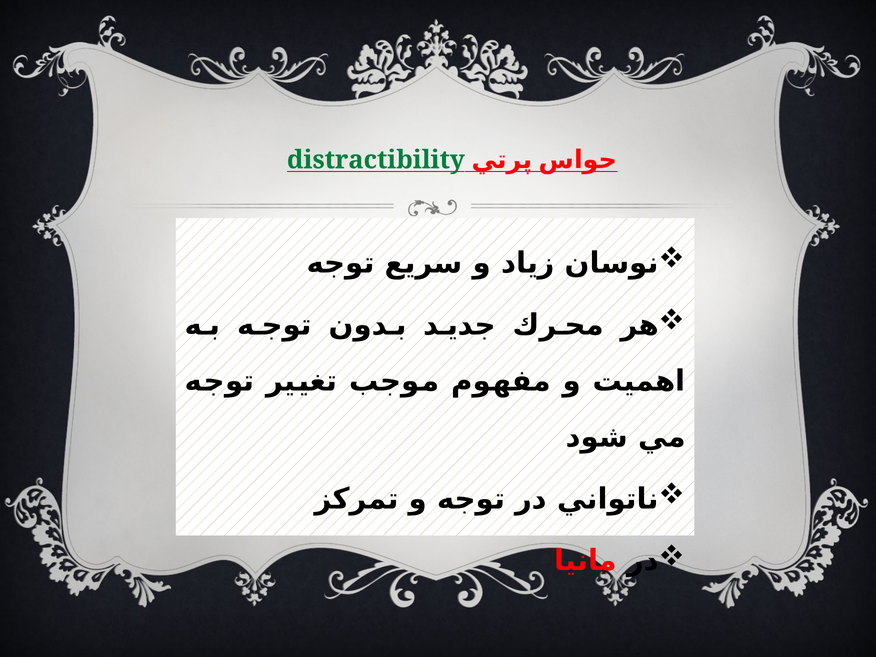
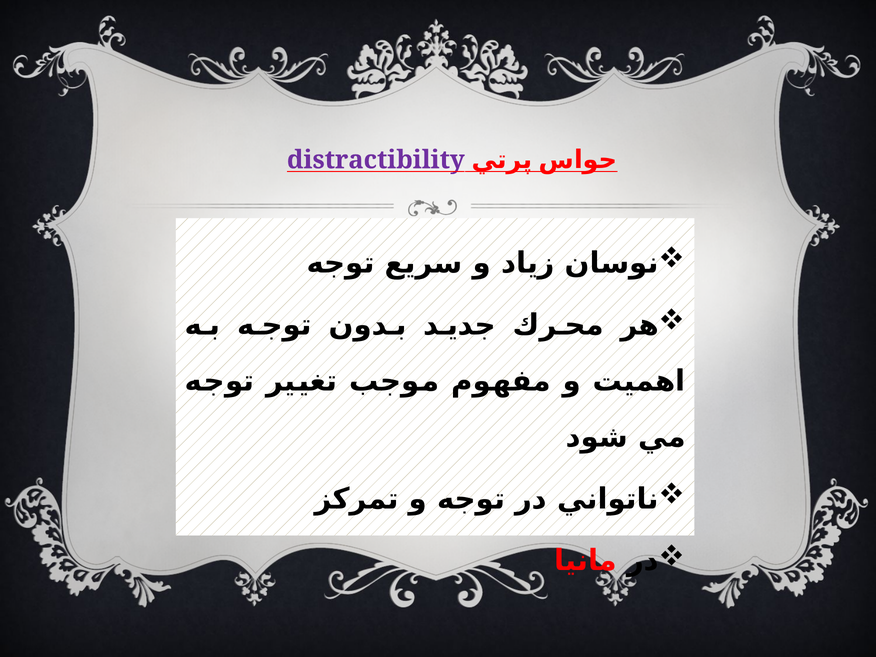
distractibility colour: green -> purple
